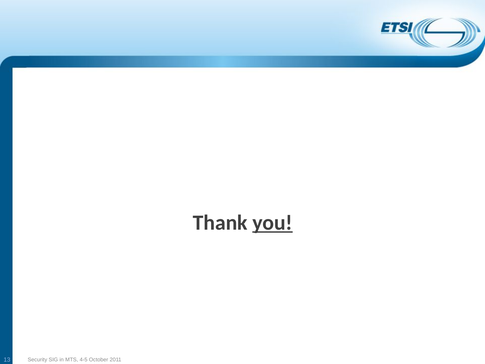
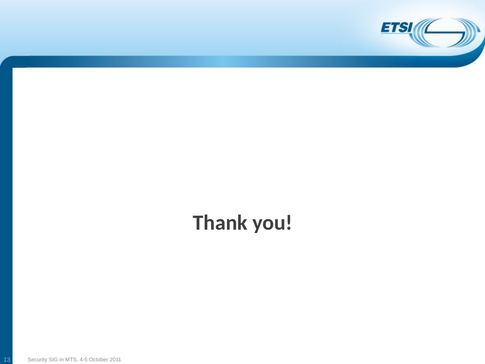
you underline: present -> none
